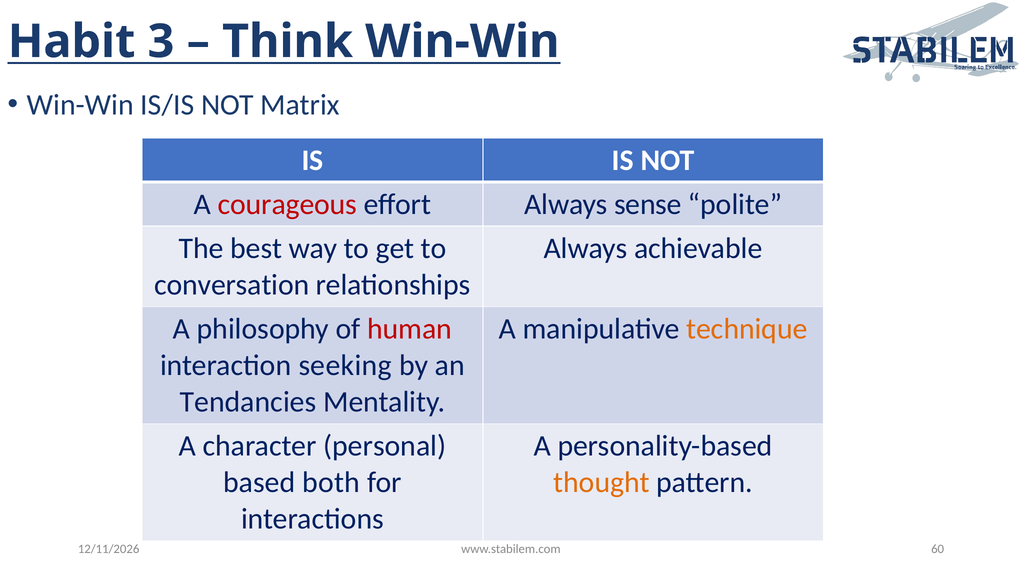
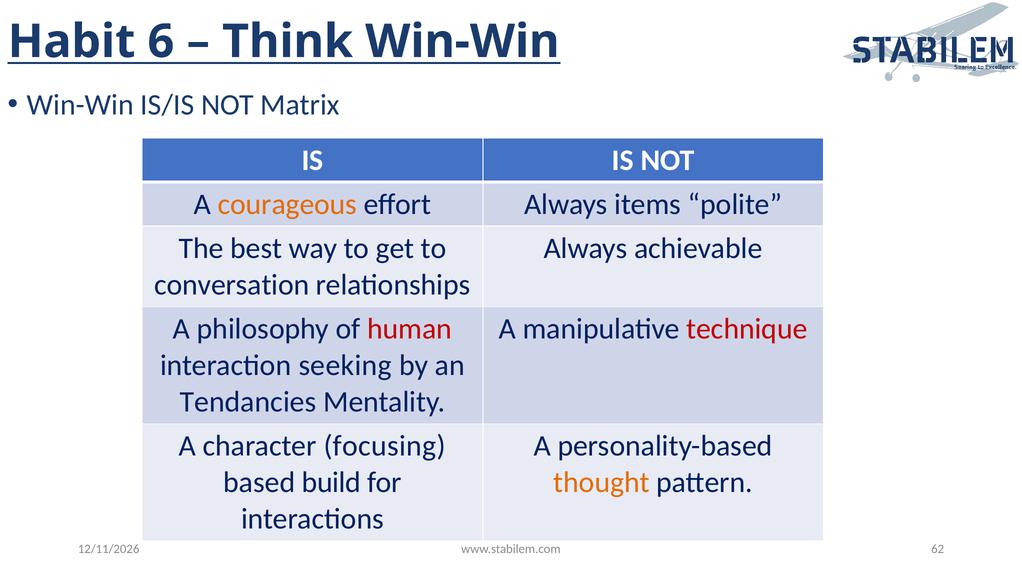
3: 3 -> 6
courageous colour: red -> orange
sense: sense -> items
technique colour: orange -> red
personal: personal -> focusing
both: both -> build
60: 60 -> 62
